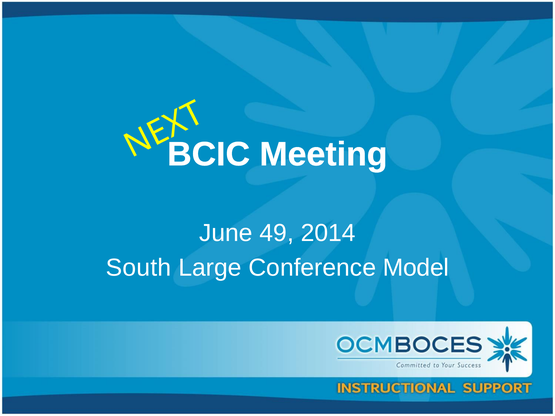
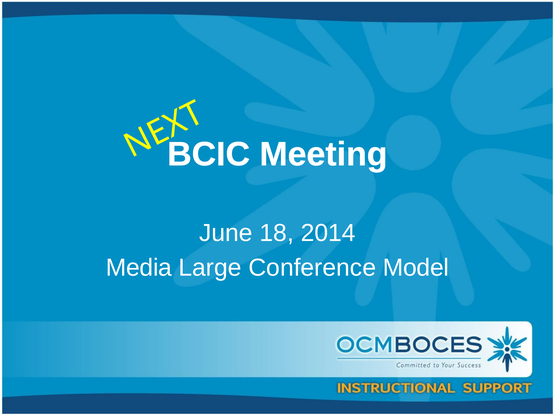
49: 49 -> 18
South: South -> Media
